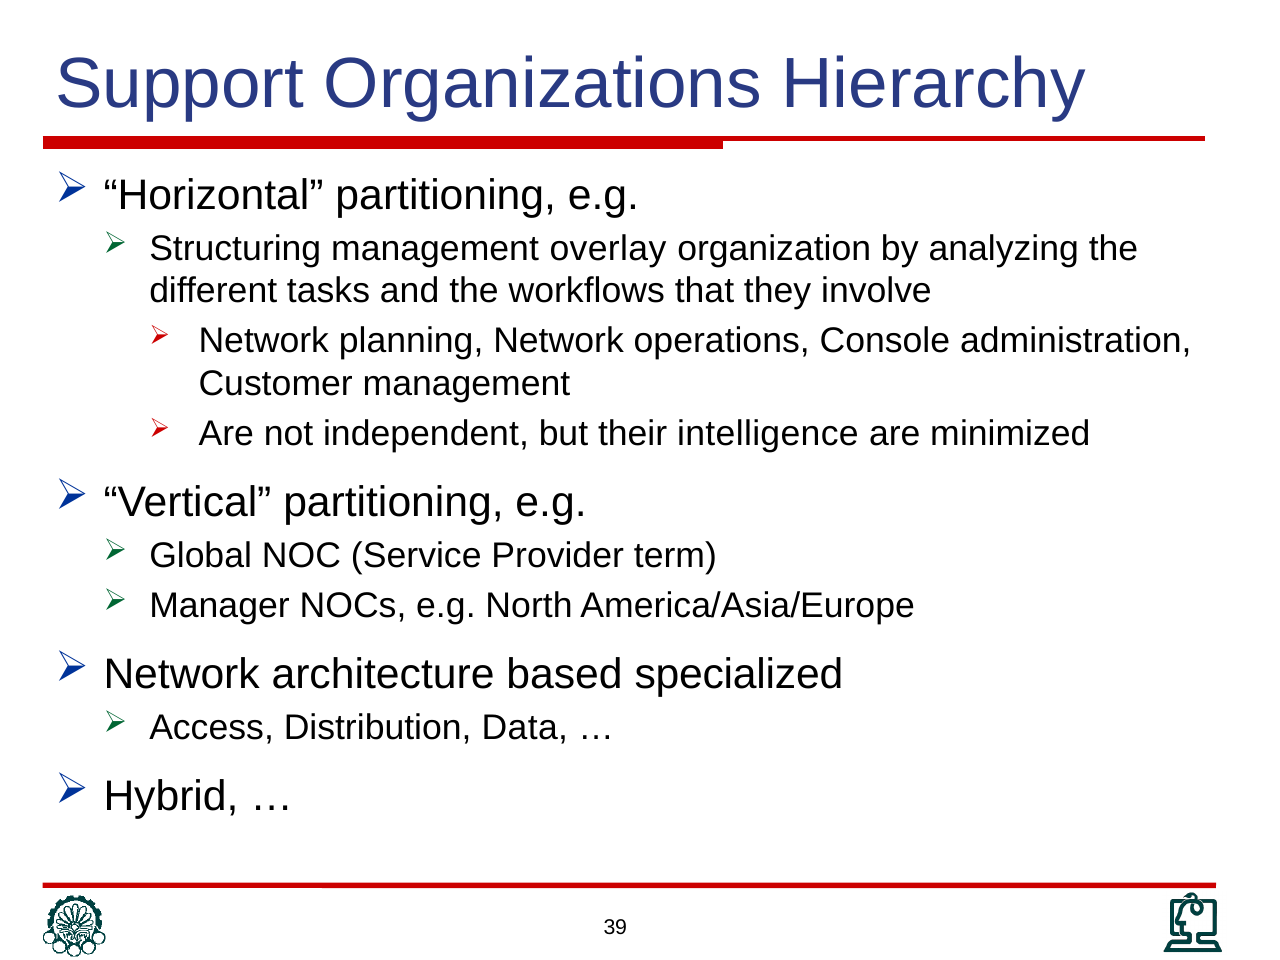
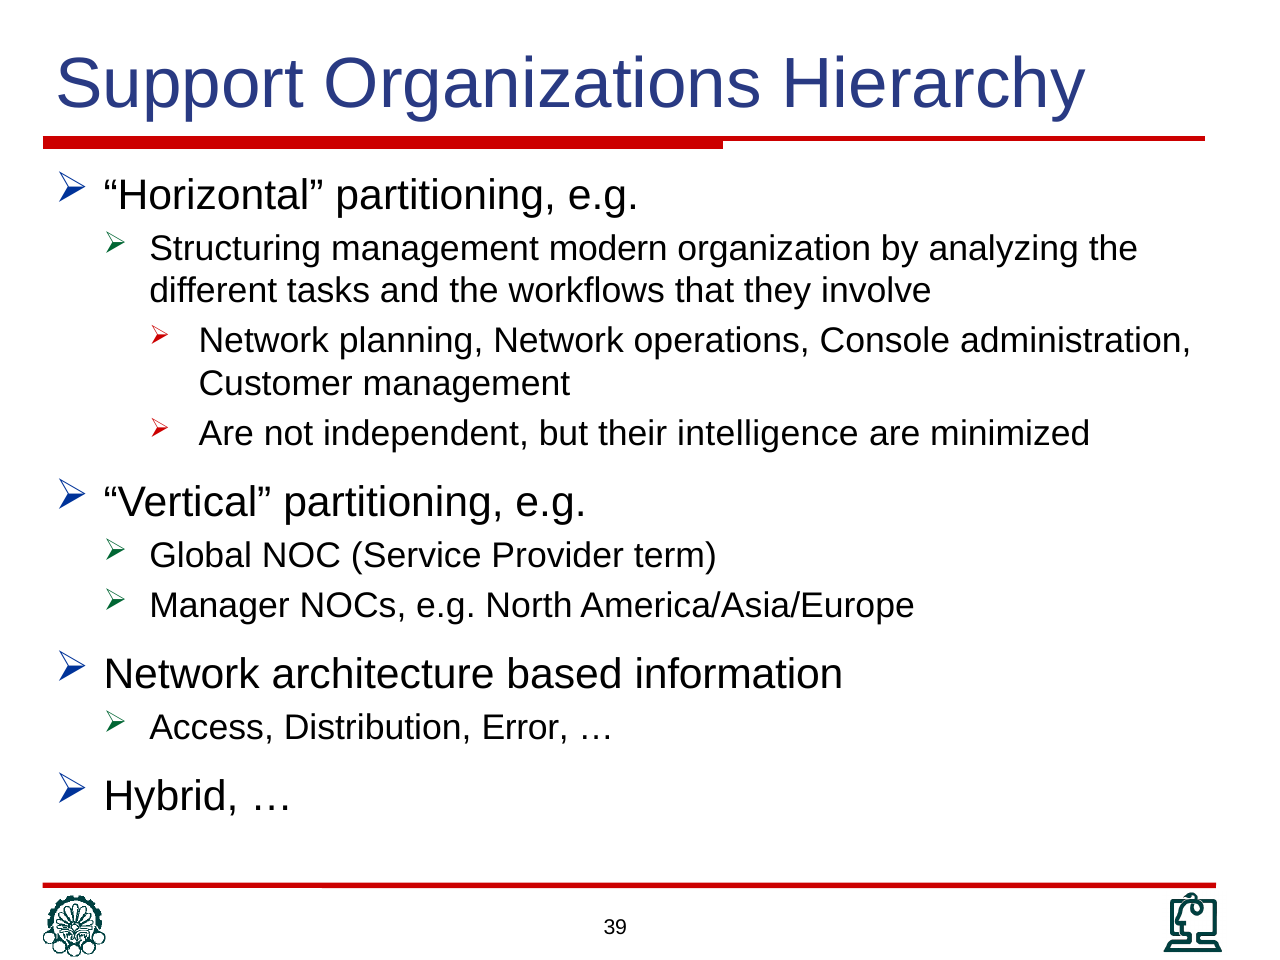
overlay: overlay -> modern
specialized: specialized -> information
Data: Data -> Error
